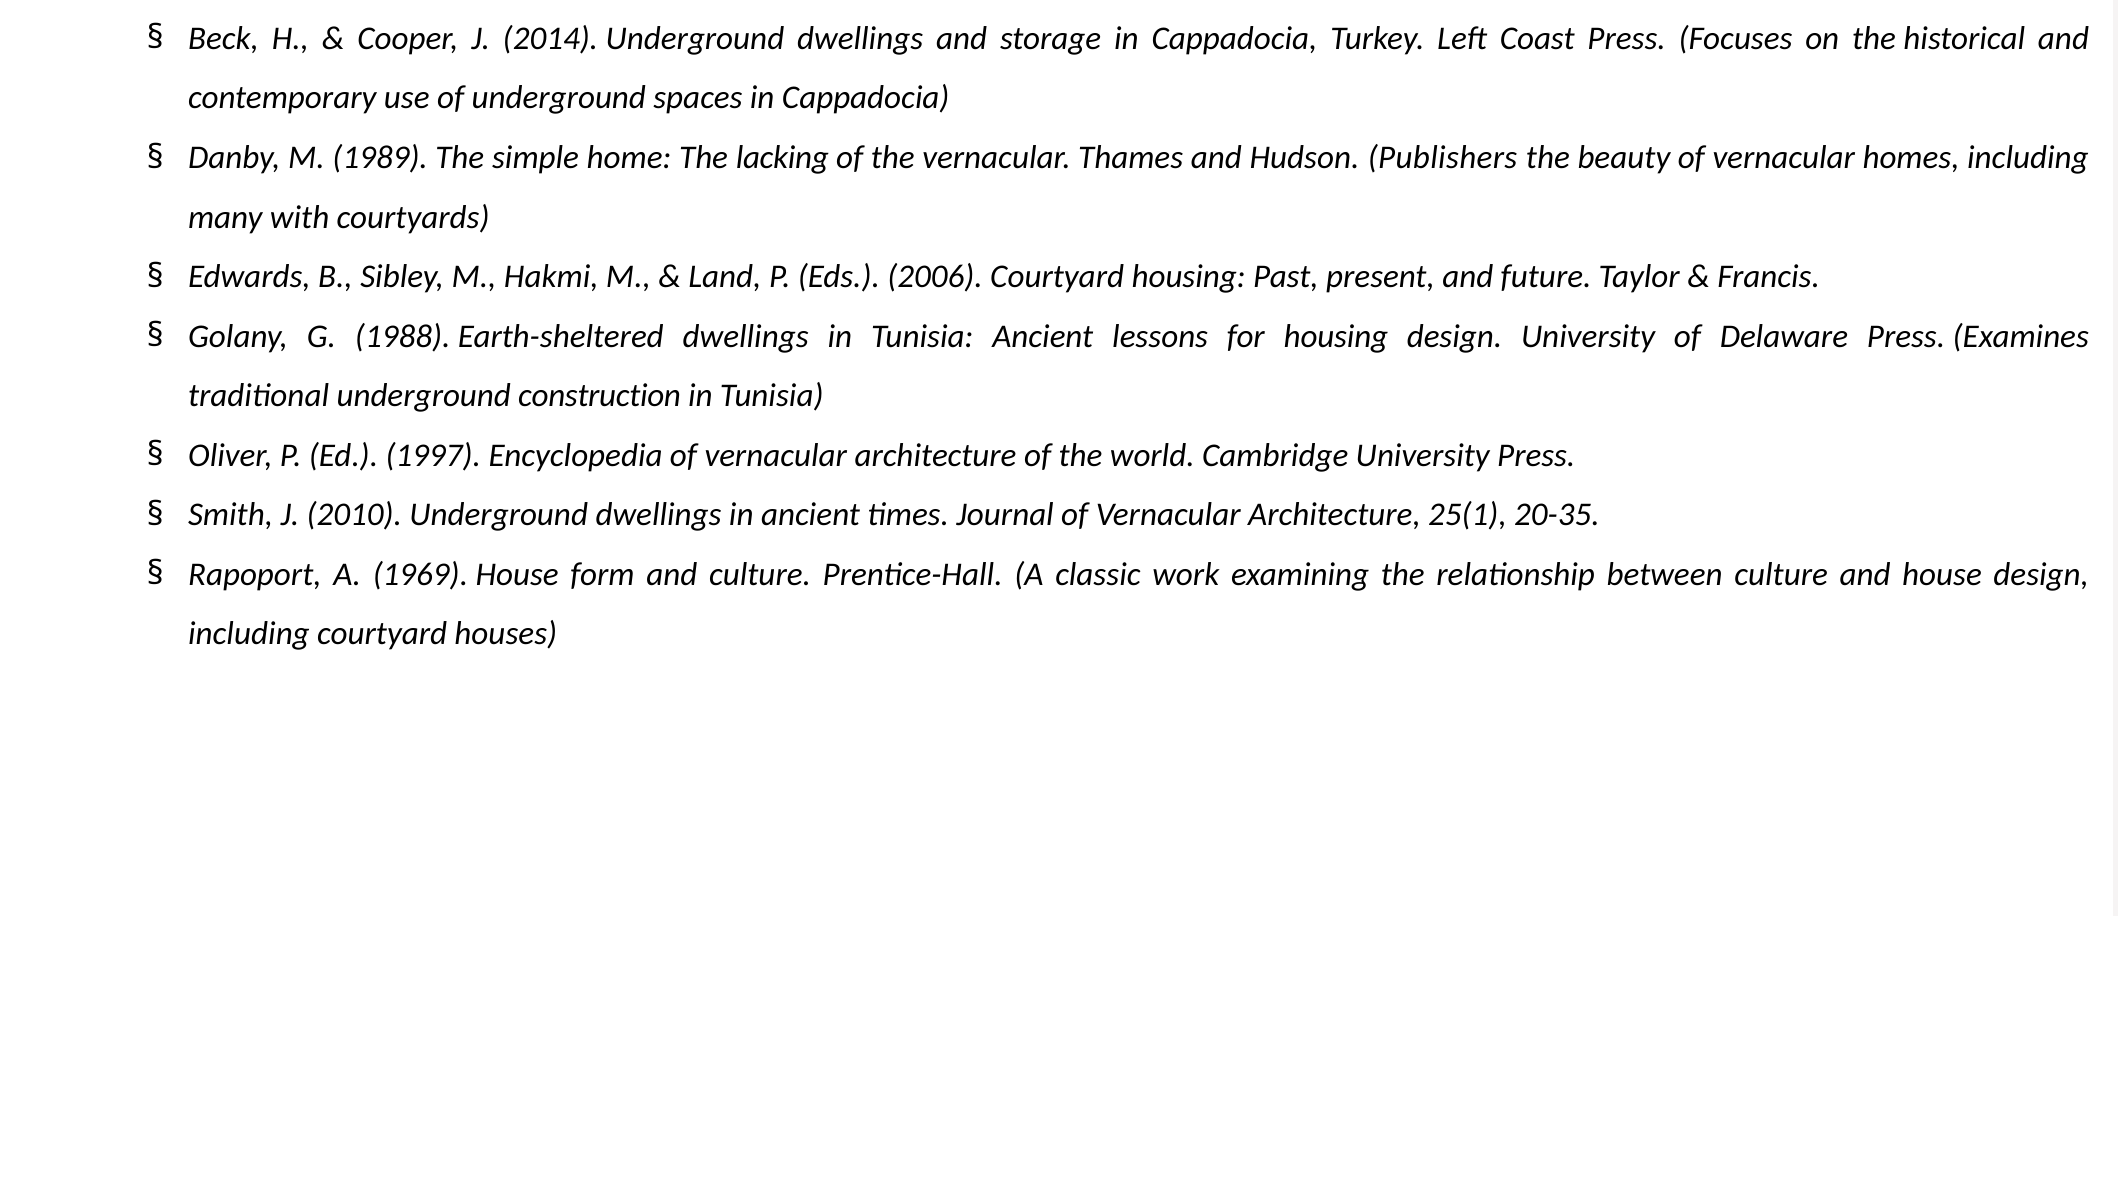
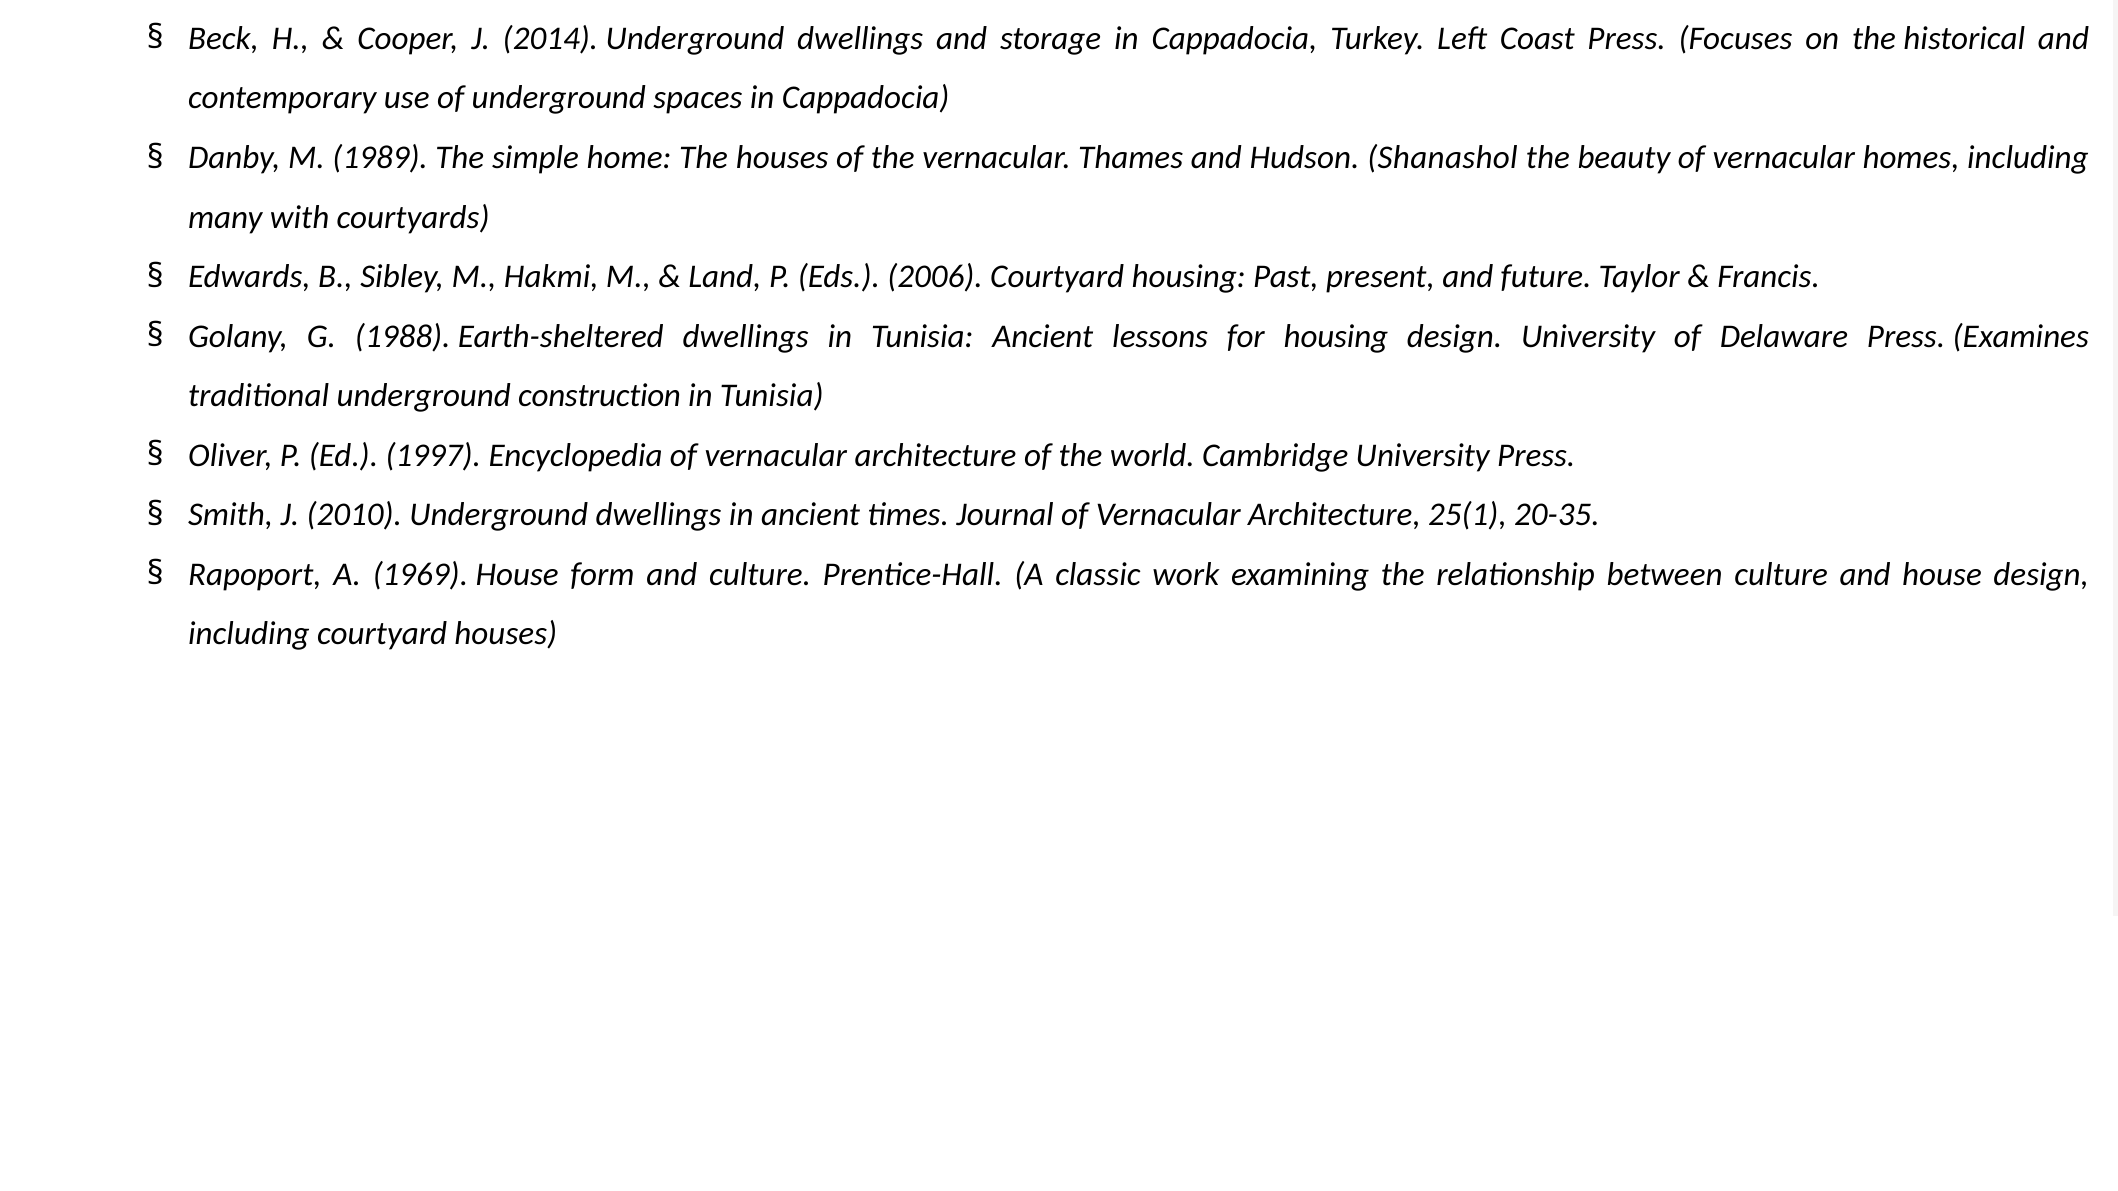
The lacking: lacking -> houses
Hudson Publishers: Publishers -> Shanashol
